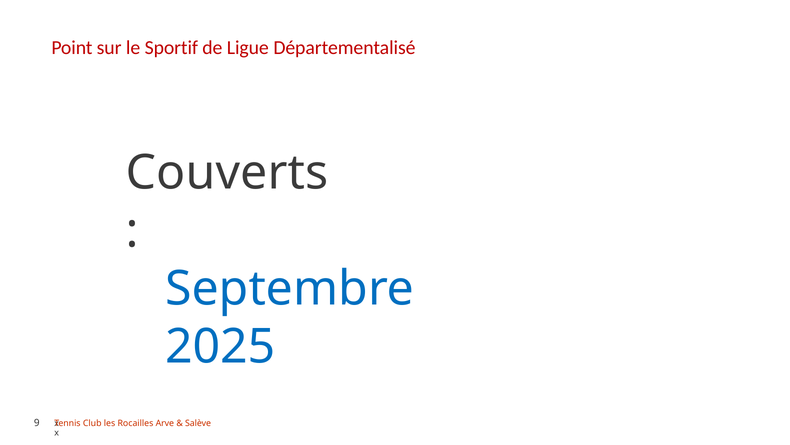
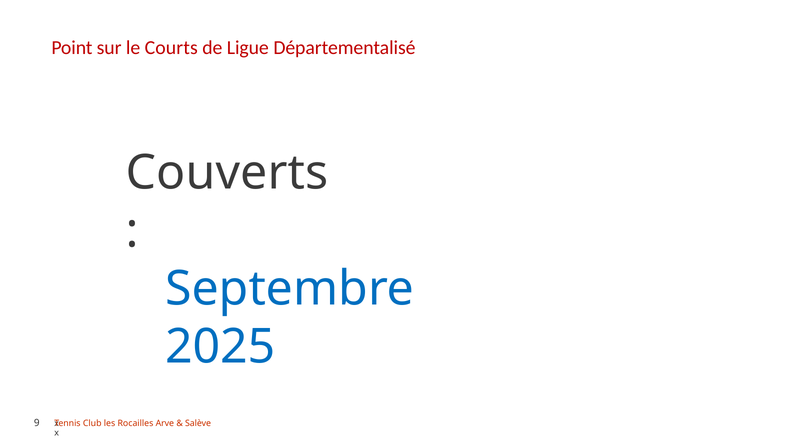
Sportif: Sportif -> Courts
